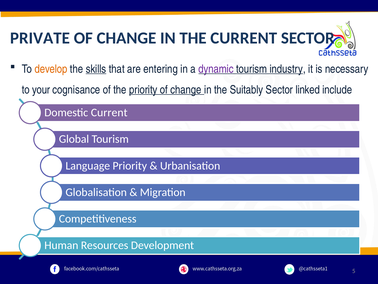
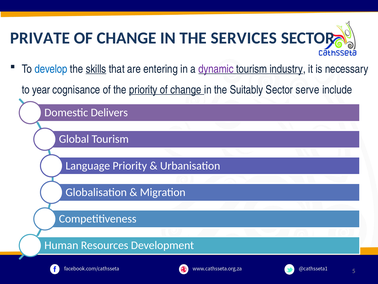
THE CURRENT: CURRENT -> SERVICES
develop colour: orange -> blue
your: your -> year
linked: linked -> serve
Current at (109, 112): Current -> Delivers
